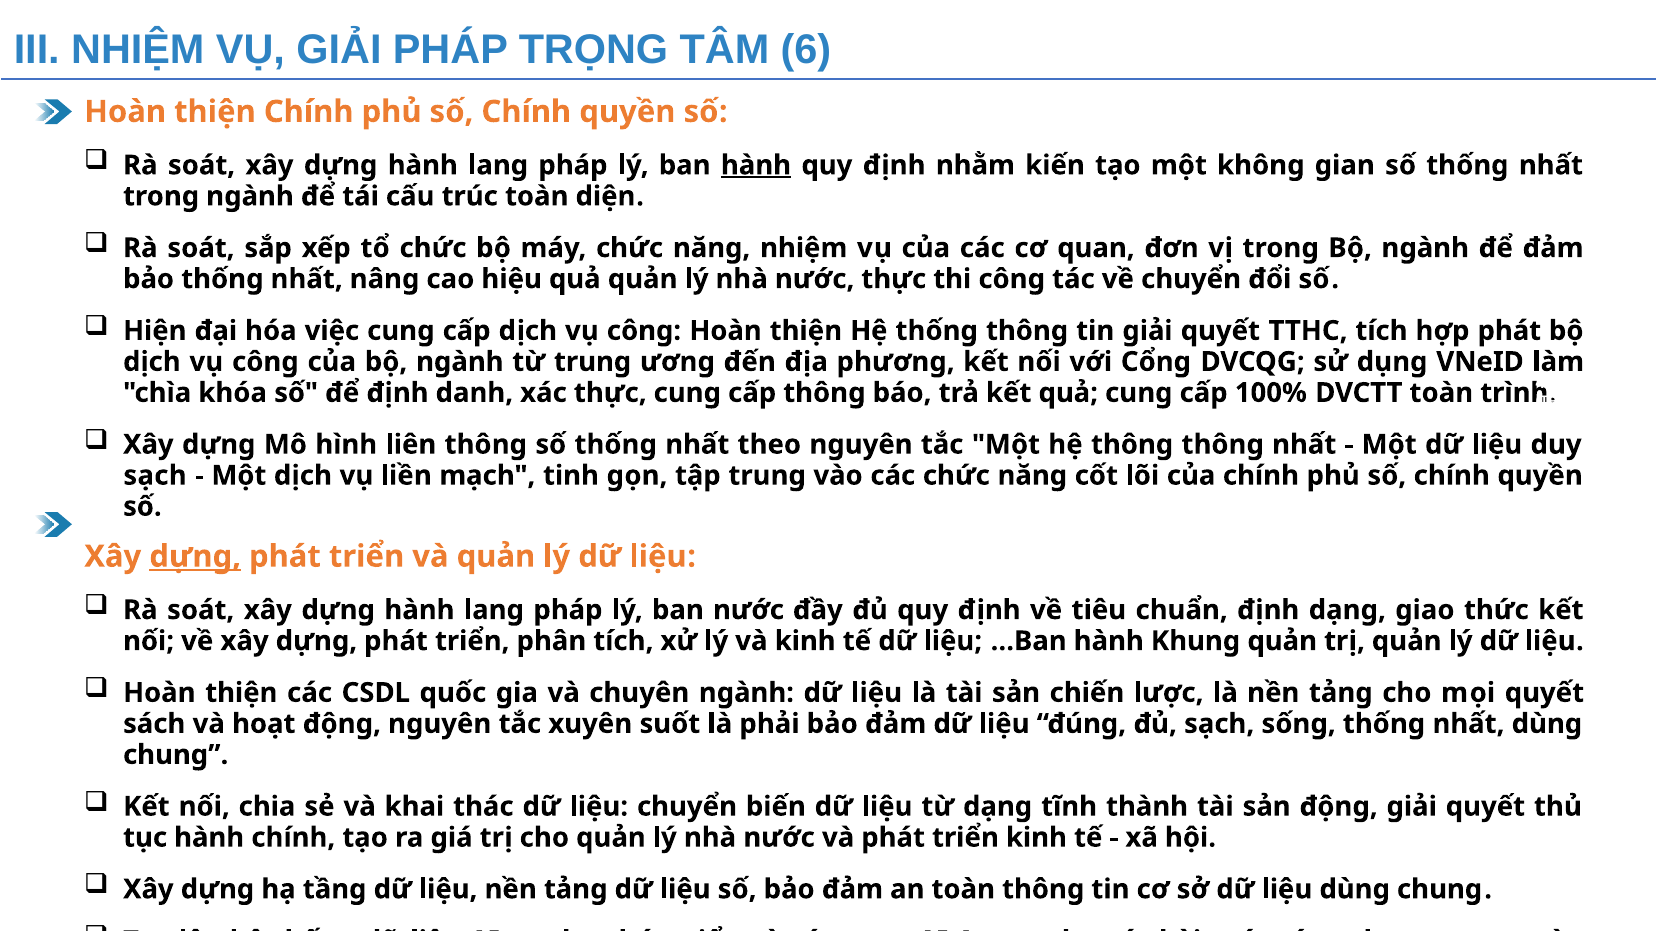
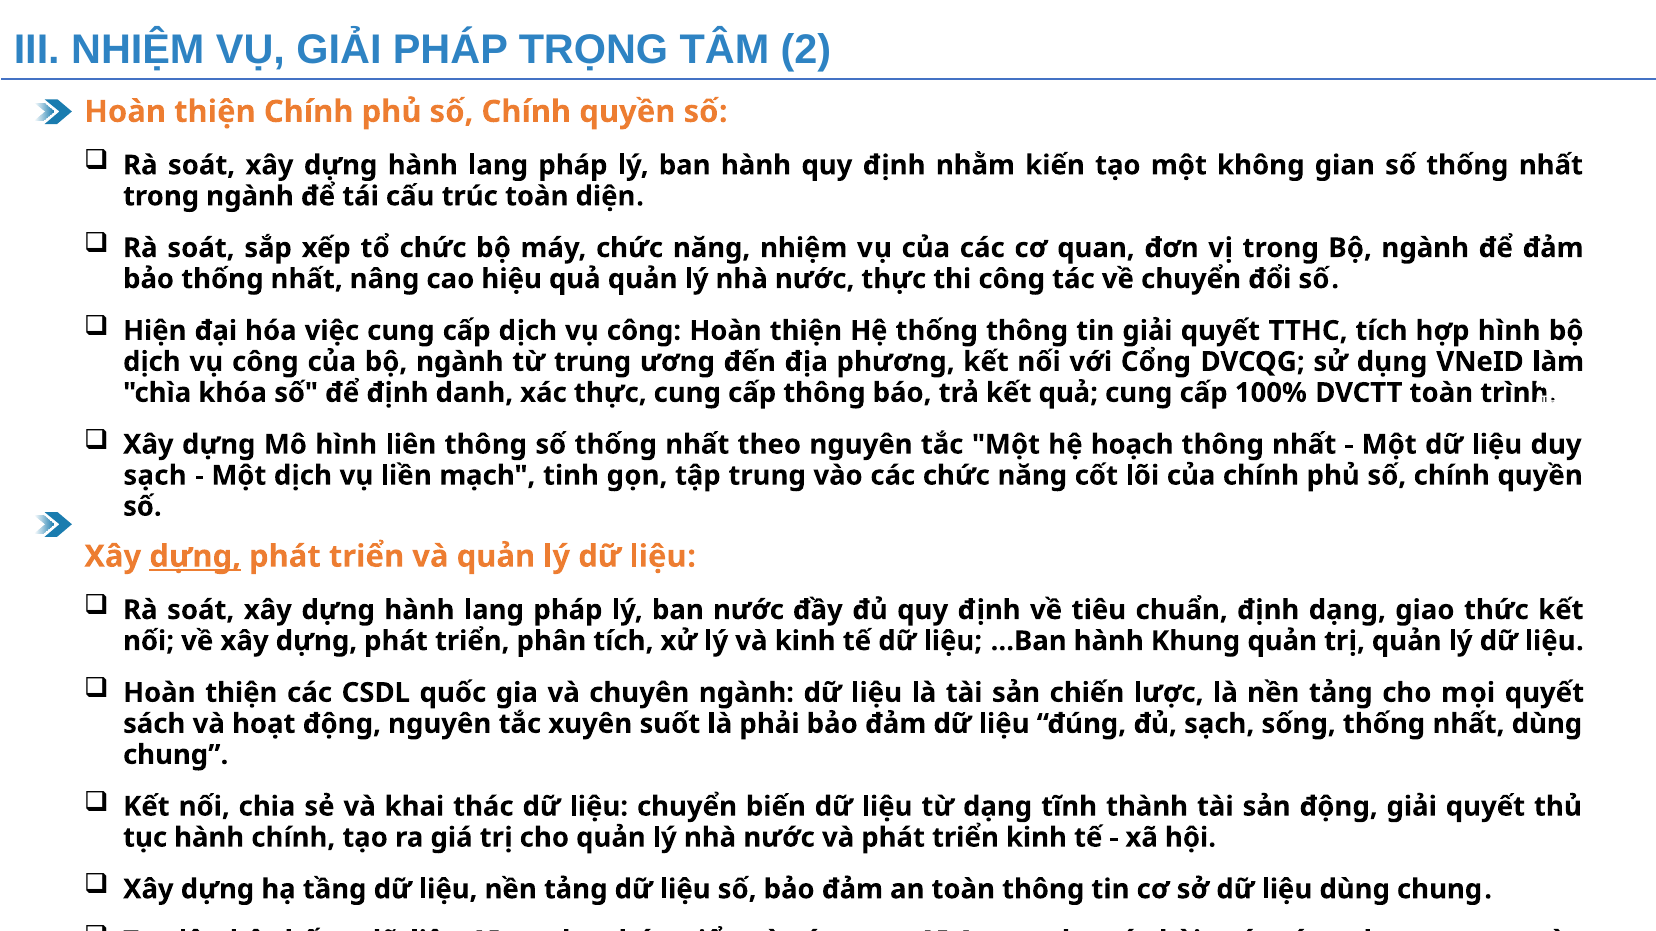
6: 6 -> 2
hành at (756, 165) underline: present -> none
hợp phát: phát -> hình
hệ thông: thông -> hoạch
